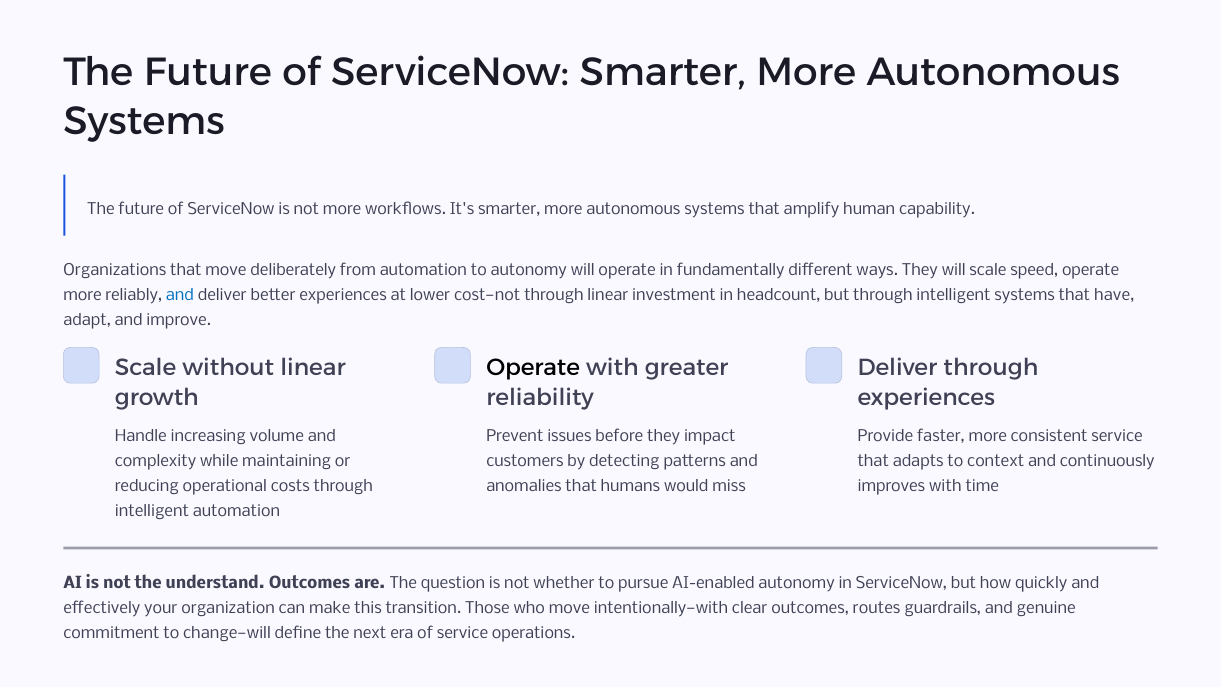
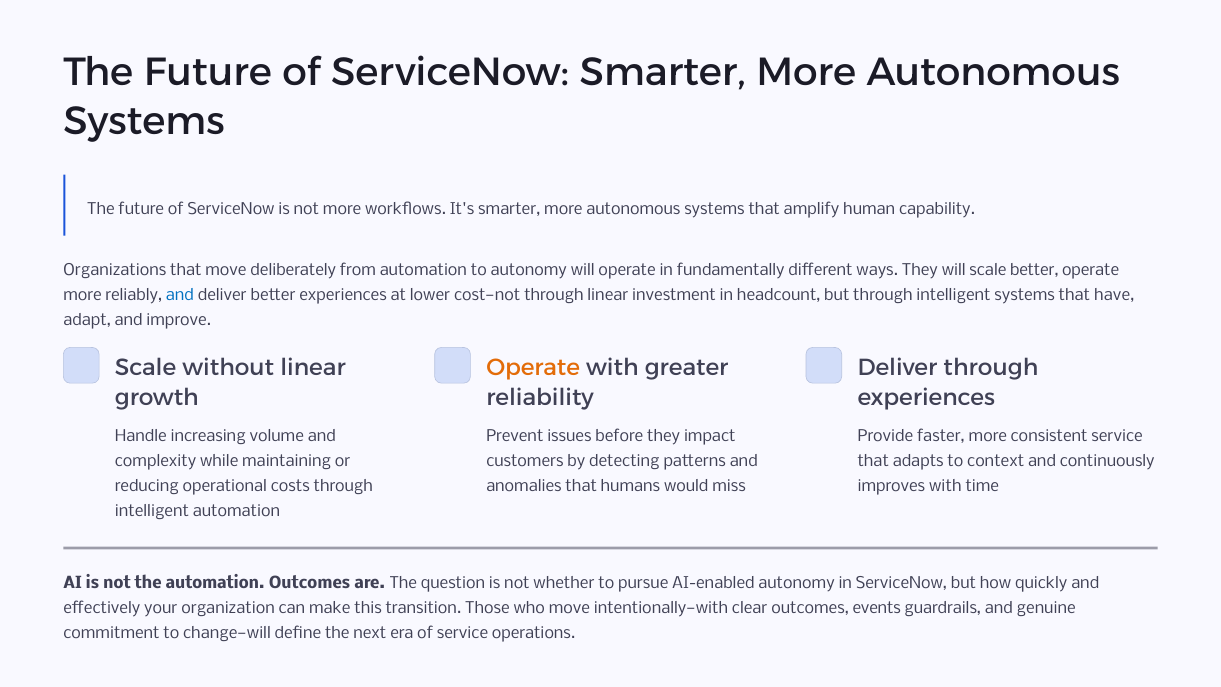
scale speed: speed -> better
Operate at (533, 368) colour: black -> orange
the understand: understand -> automation
routes: routes -> events
